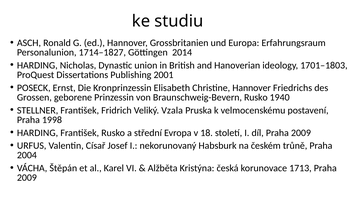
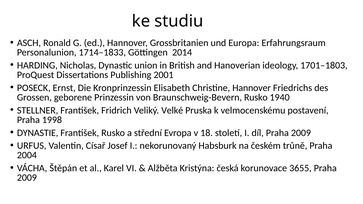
1714–1827: 1714–1827 -> 1714–1833
Vzala: Vzala -> Velké
HARDING at (38, 133): HARDING -> DYNASTIE
1713: 1713 -> 3655
